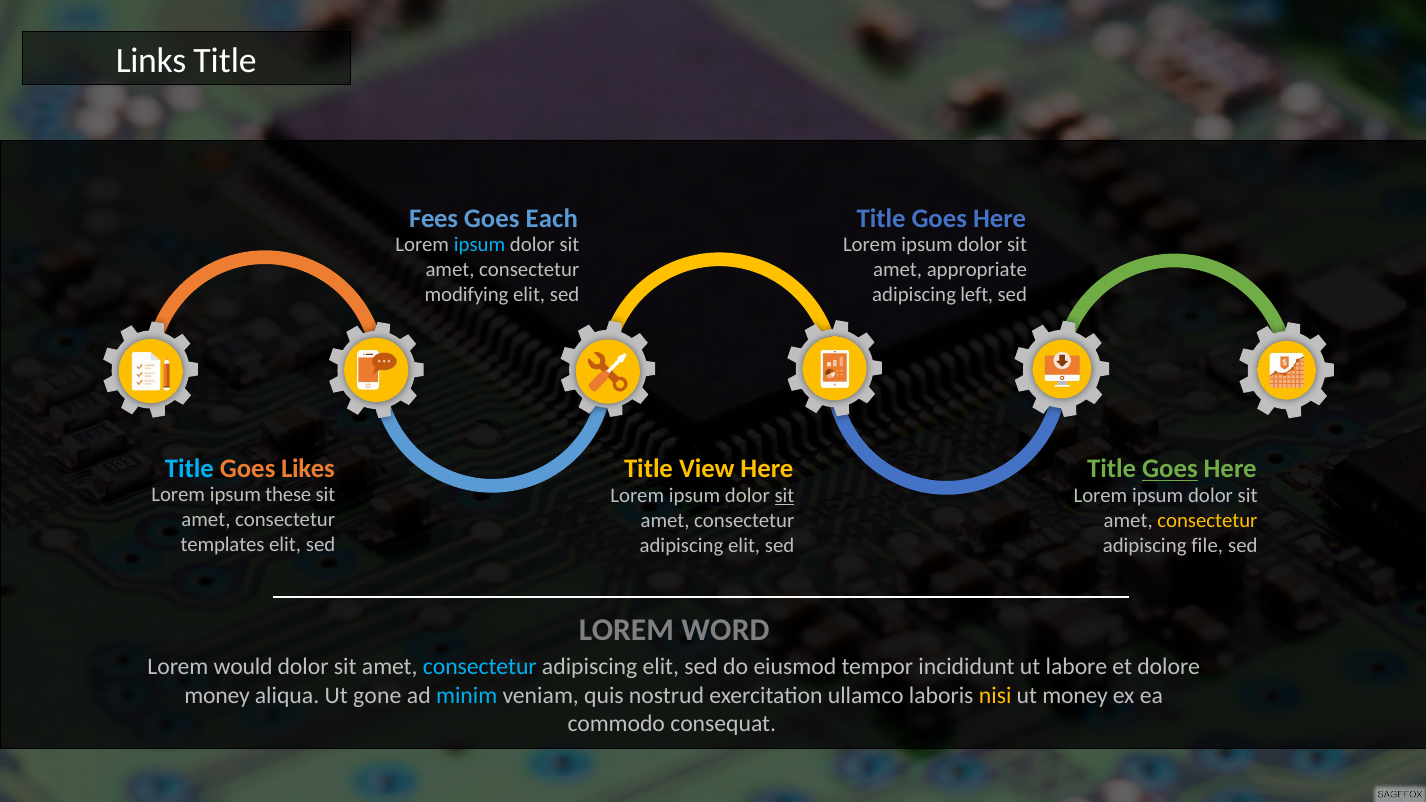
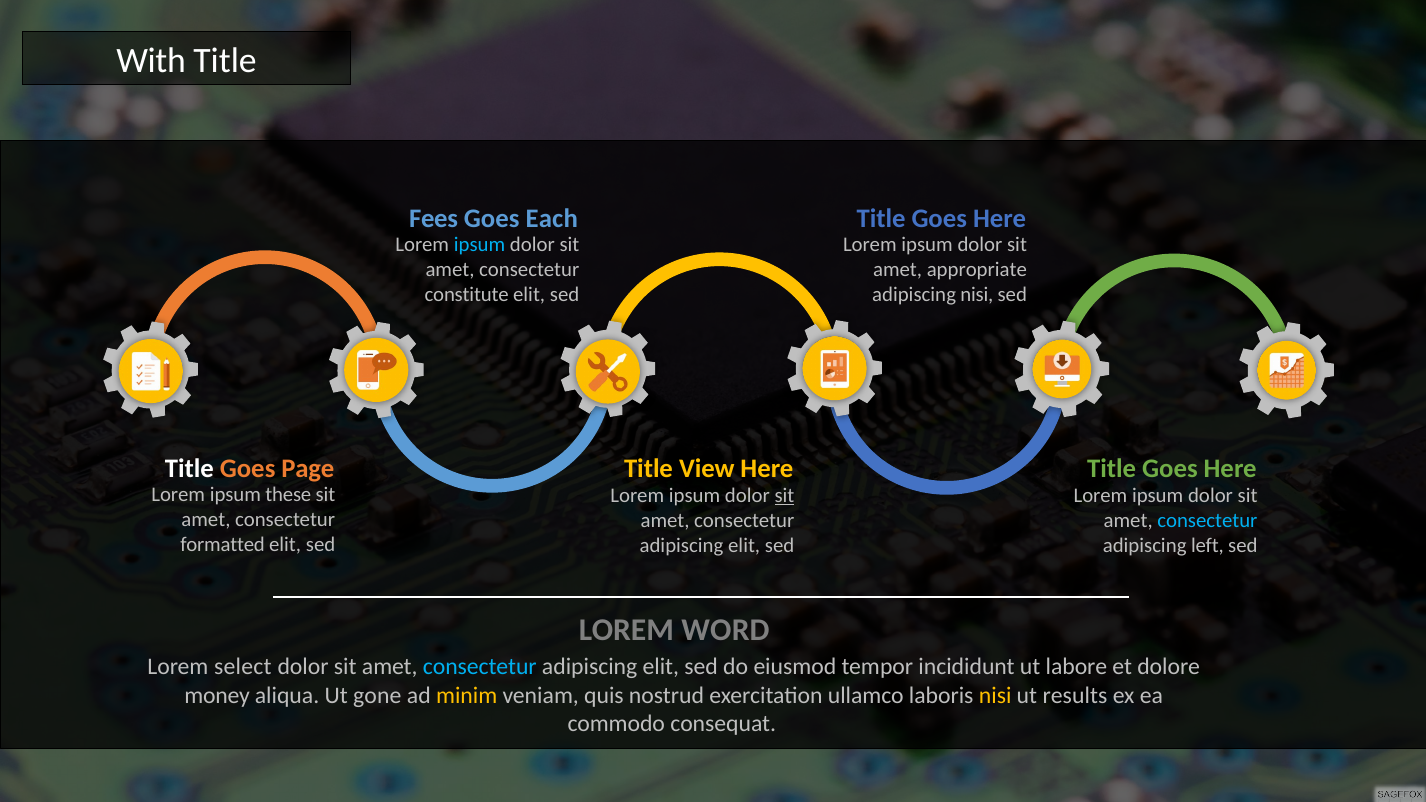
Links: Links -> With
modifying: modifying -> constitute
adipiscing left: left -> nisi
Title at (189, 469) colour: light blue -> white
Likes: Likes -> Page
Goes at (1170, 469) underline: present -> none
consectetur at (1207, 520) colour: yellow -> light blue
templates: templates -> formatted
file: file -> left
would: would -> select
minim colour: light blue -> yellow
ut money: money -> results
